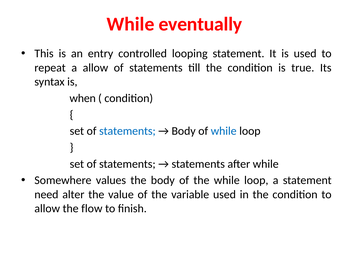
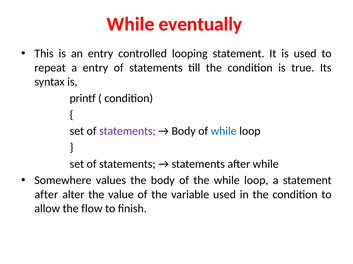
a allow: allow -> entry
when: when -> printf
statements at (127, 131) colour: blue -> purple
need at (46, 195): need -> after
